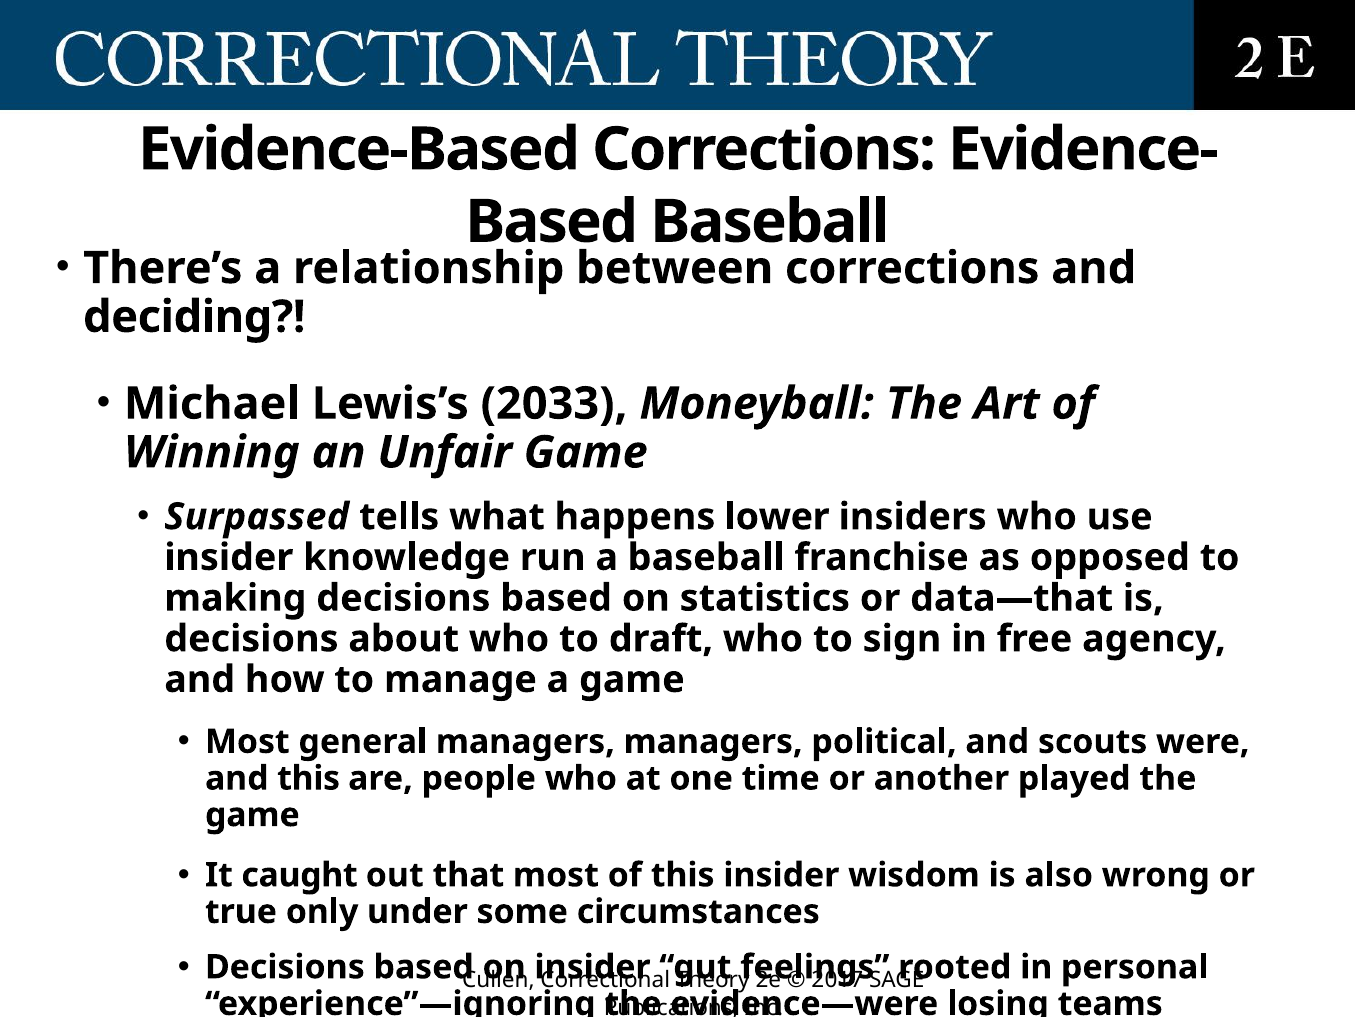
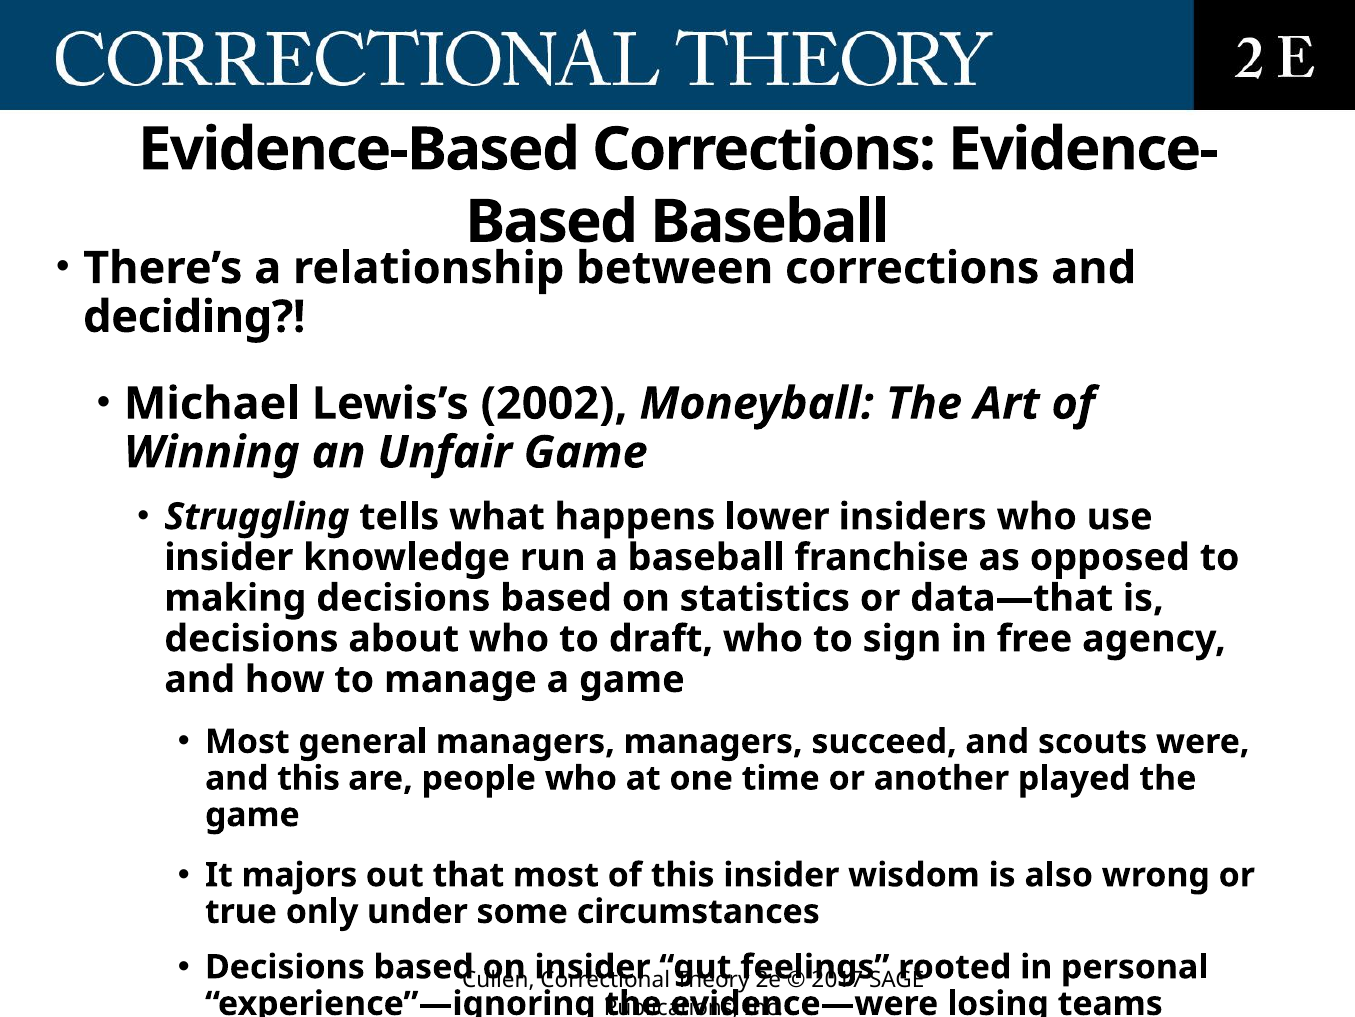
2033: 2033 -> 2002
Surpassed: Surpassed -> Struggling
political: political -> succeed
caught: caught -> majors
